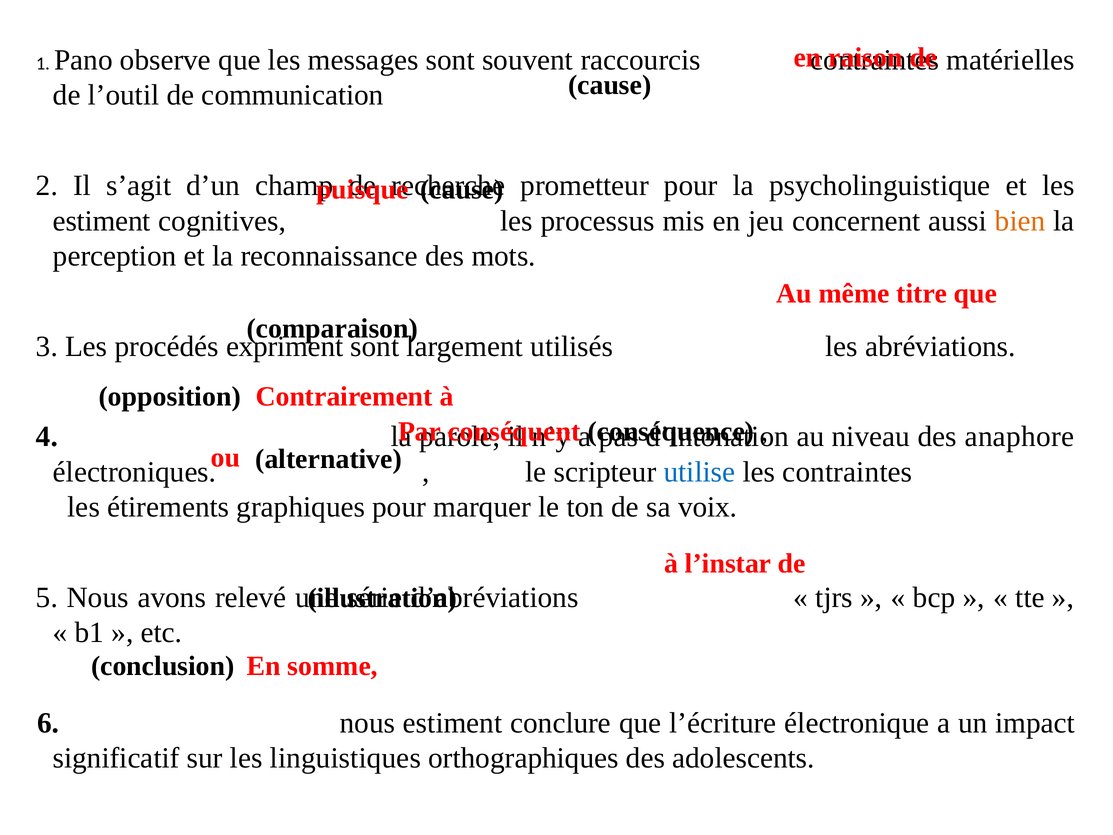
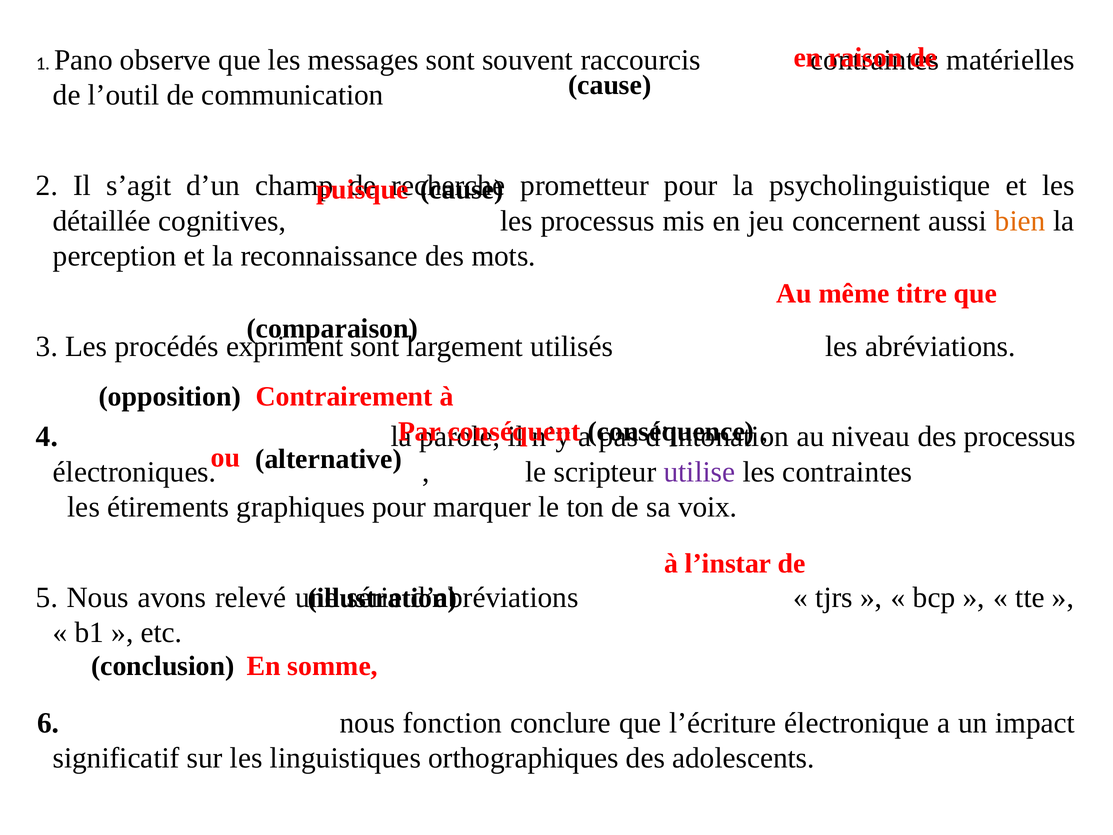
estiment at (102, 221): estiment -> détaillée
des anaphore: anaphore -> processus
utilise colour: blue -> purple
nous estiment: estiment -> fonction
